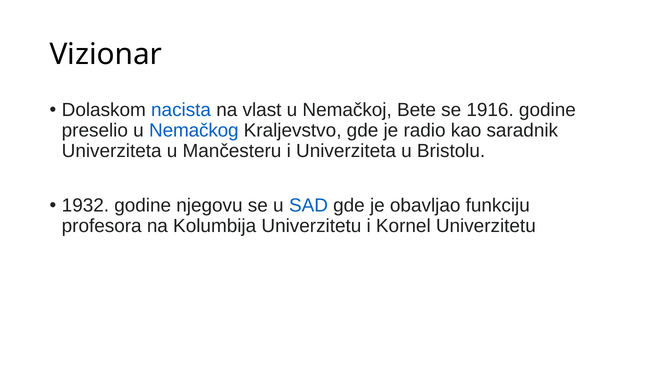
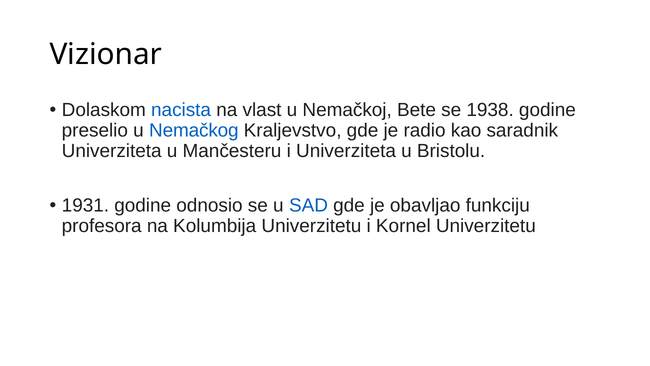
1916: 1916 -> 1938
1932: 1932 -> 1931
njegovu: njegovu -> odnosio
